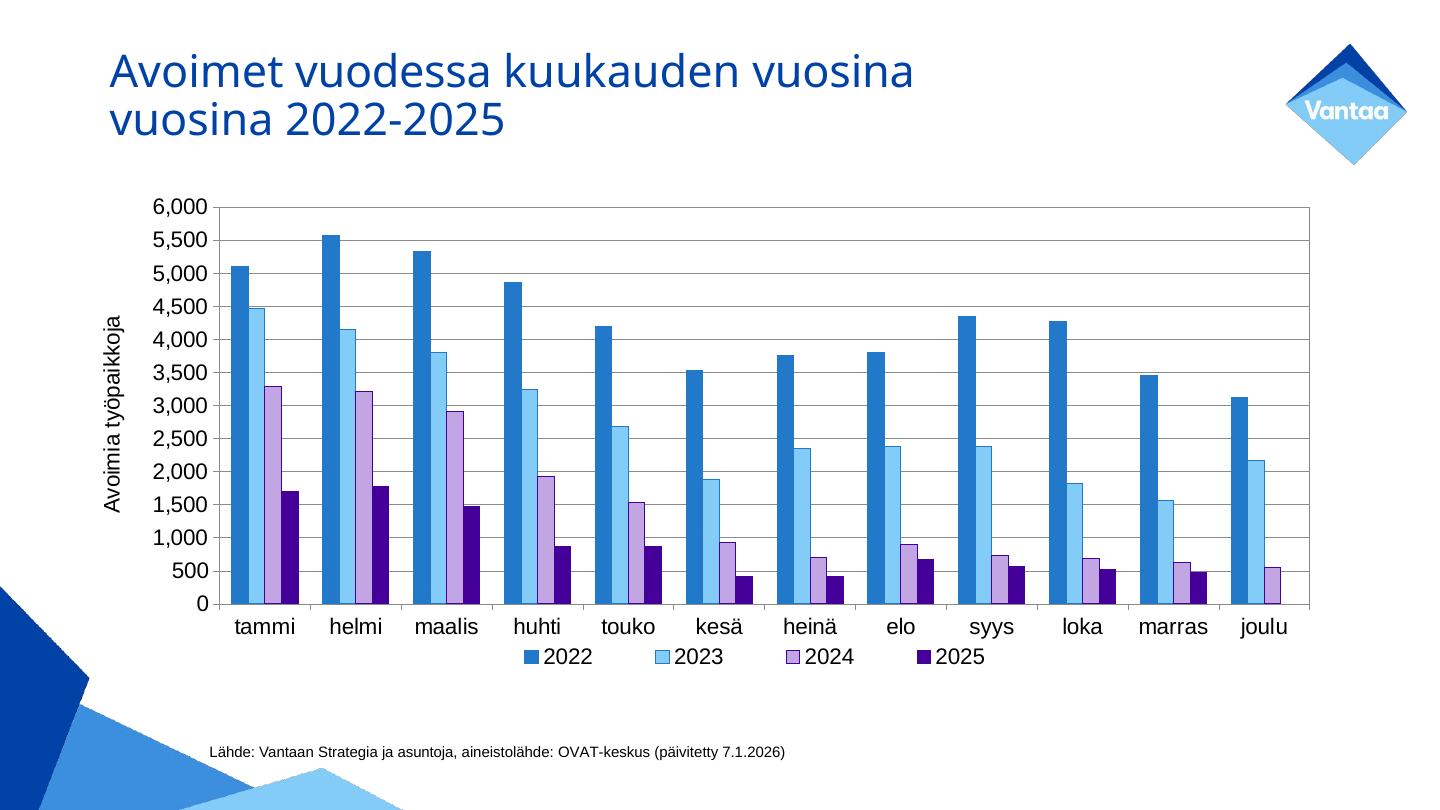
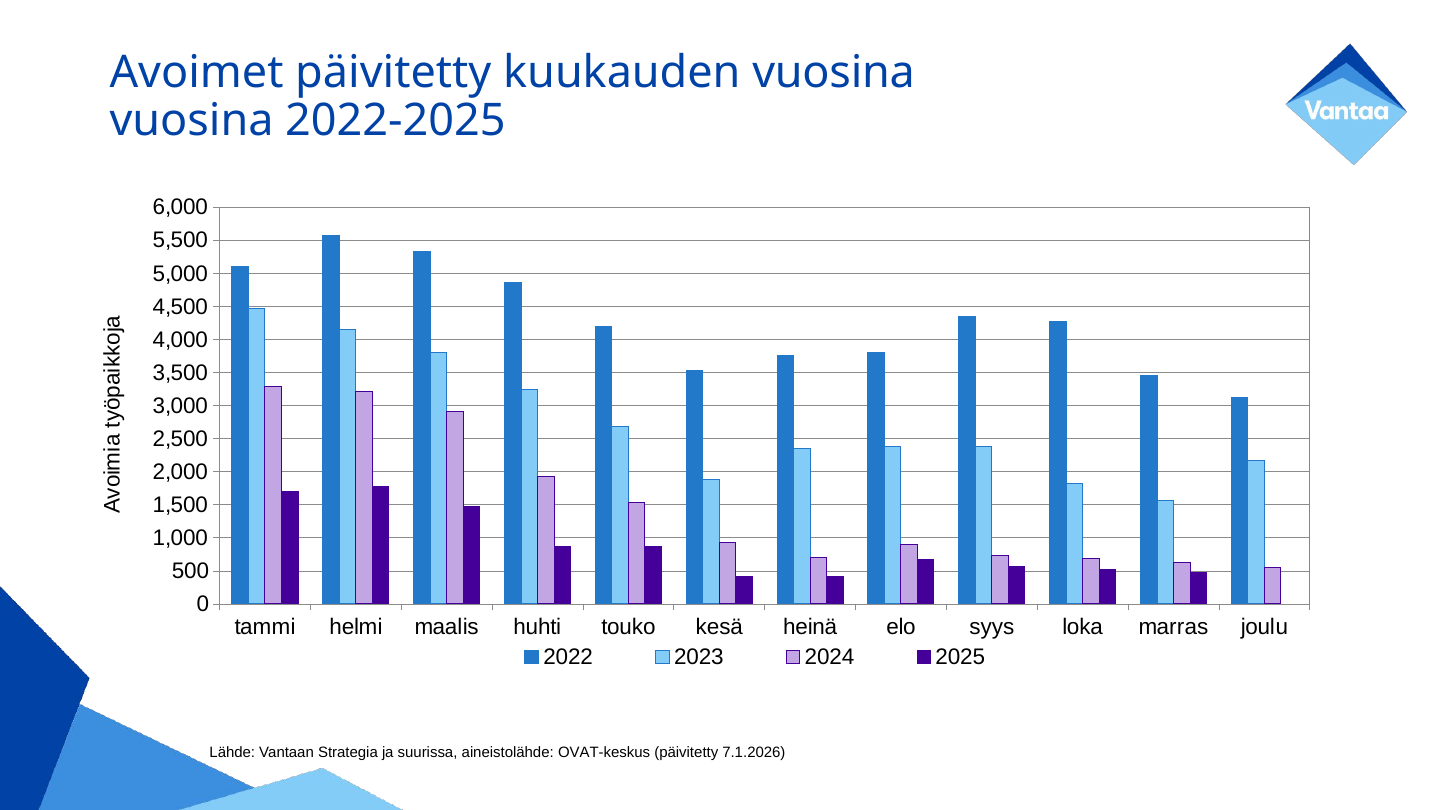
Avoimet vuodessa: vuodessa -> päivitetty
asuntoja: asuntoja -> suurissa
